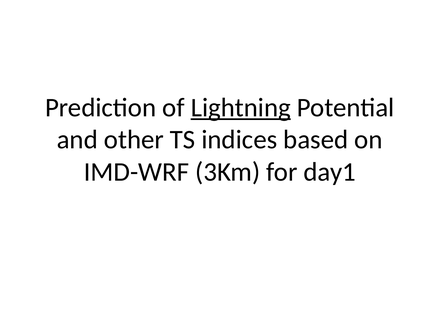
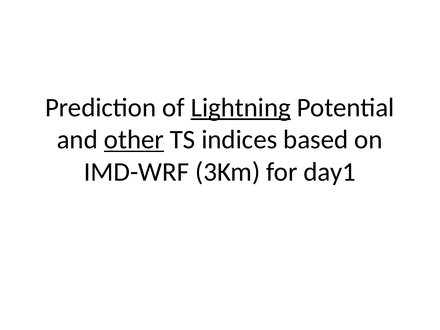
other underline: none -> present
